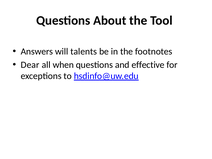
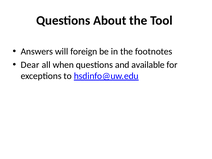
talents: talents -> foreign
effective: effective -> available
